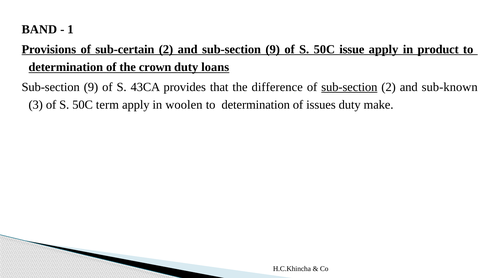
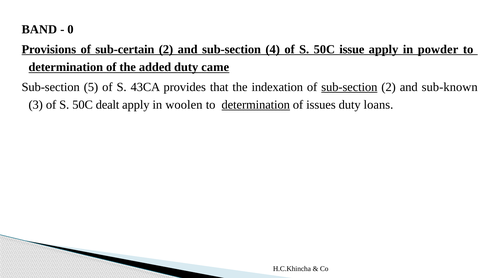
1: 1 -> 0
and sub-section 9: 9 -> 4
product: product -> powder
crown: crown -> added
loans: loans -> came
9 at (91, 87): 9 -> 5
difference: difference -> indexation
term: term -> dealt
determination at (256, 105) underline: none -> present
make: make -> loans
